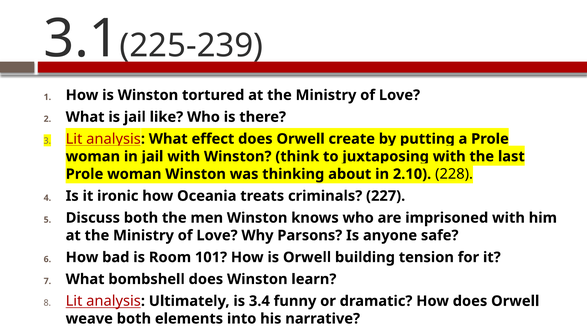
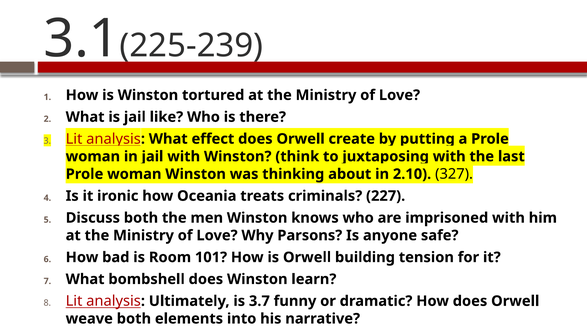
228: 228 -> 327
3.4: 3.4 -> 3.7
